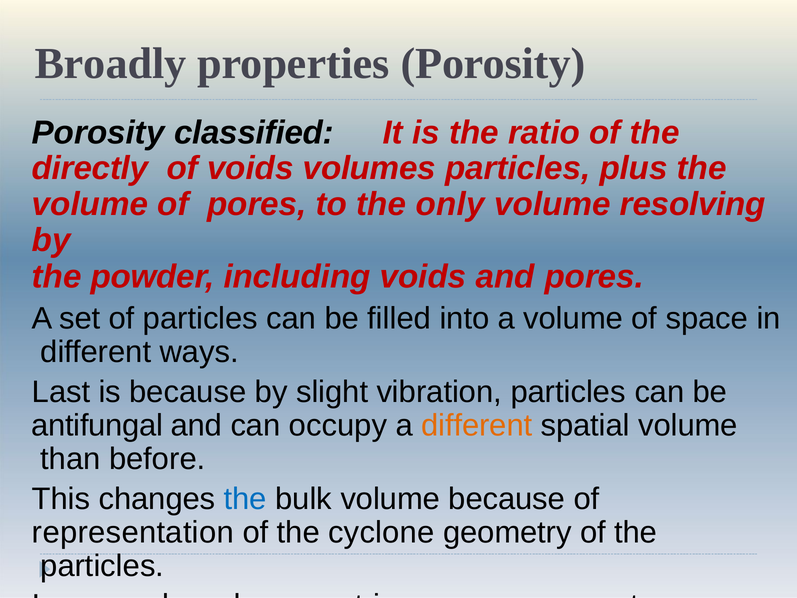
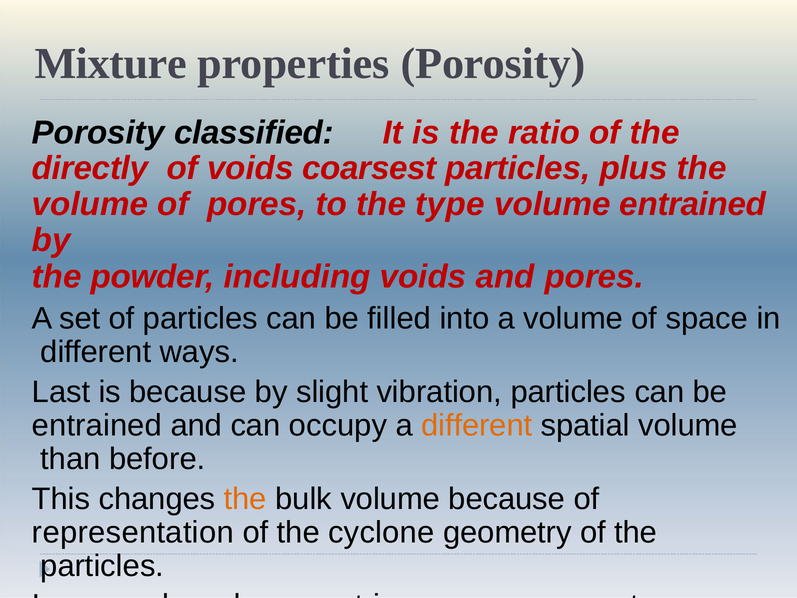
Broadly: Broadly -> Mixture
volumes: volumes -> coarsest
only: only -> type
volume resolving: resolving -> entrained
antifungal at (97, 425): antifungal -> entrained
the at (245, 499) colour: blue -> orange
